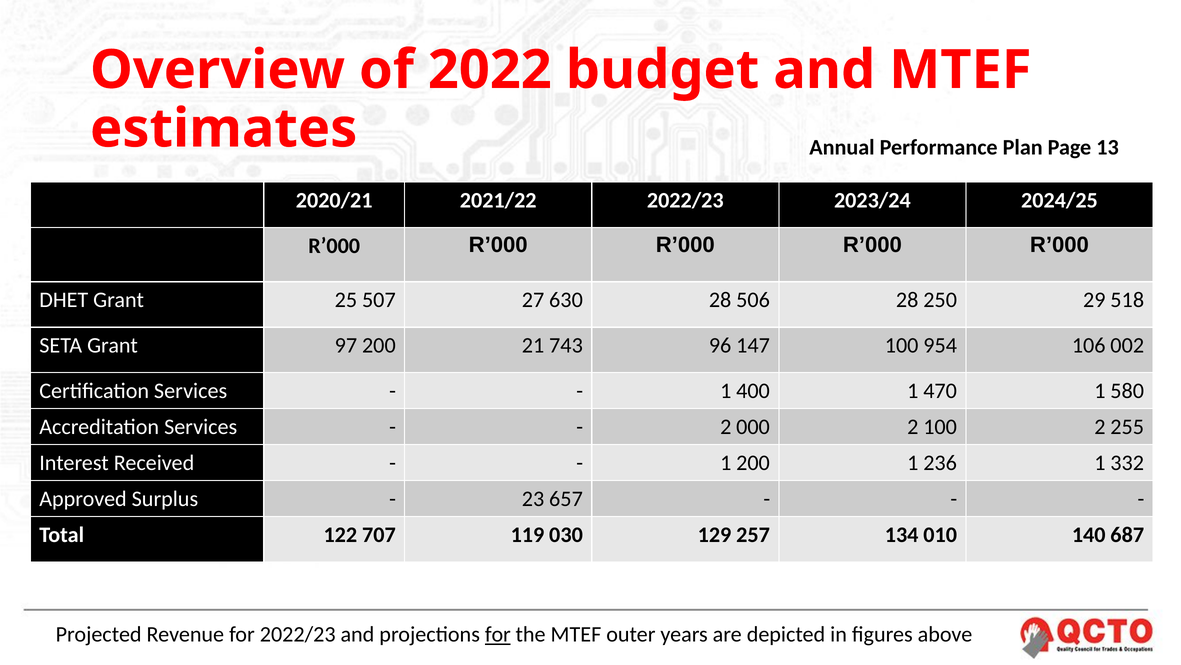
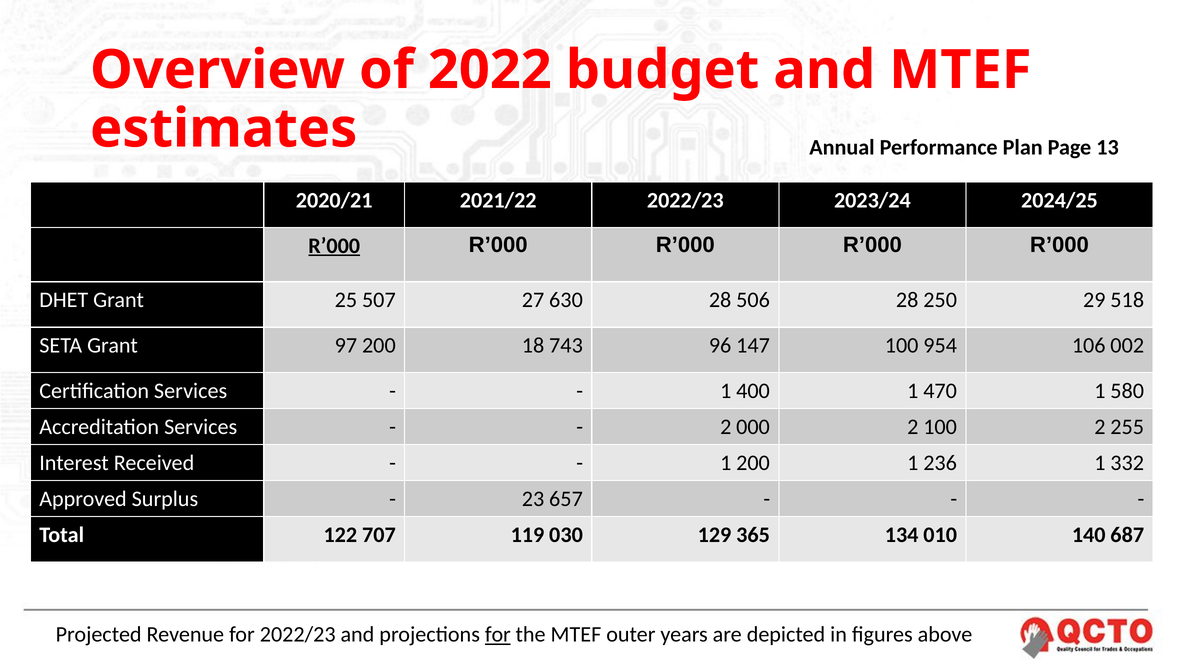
R’000 at (334, 245) underline: none -> present
21: 21 -> 18
257: 257 -> 365
